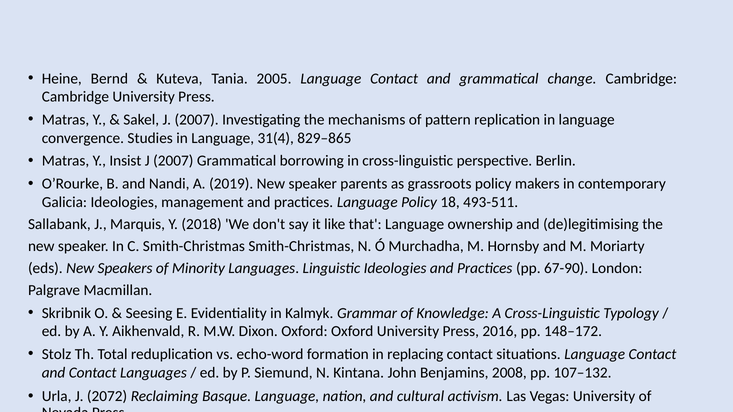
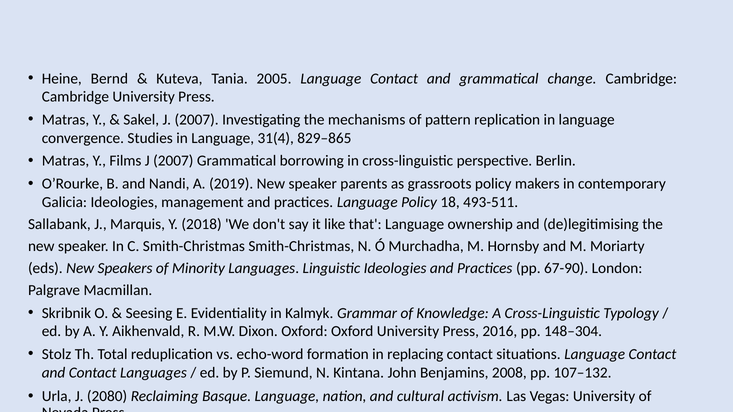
Insist: Insist -> Films
148–172: 148–172 -> 148–304
2072: 2072 -> 2080
